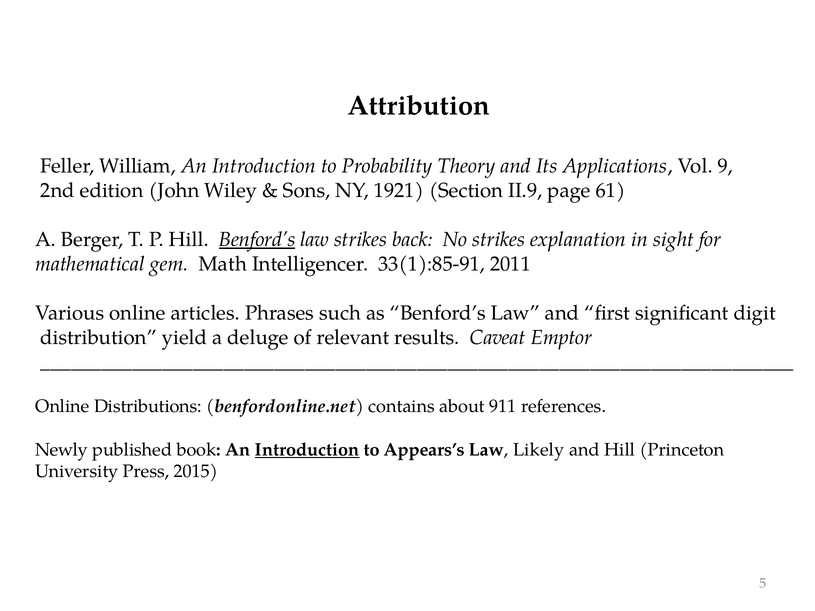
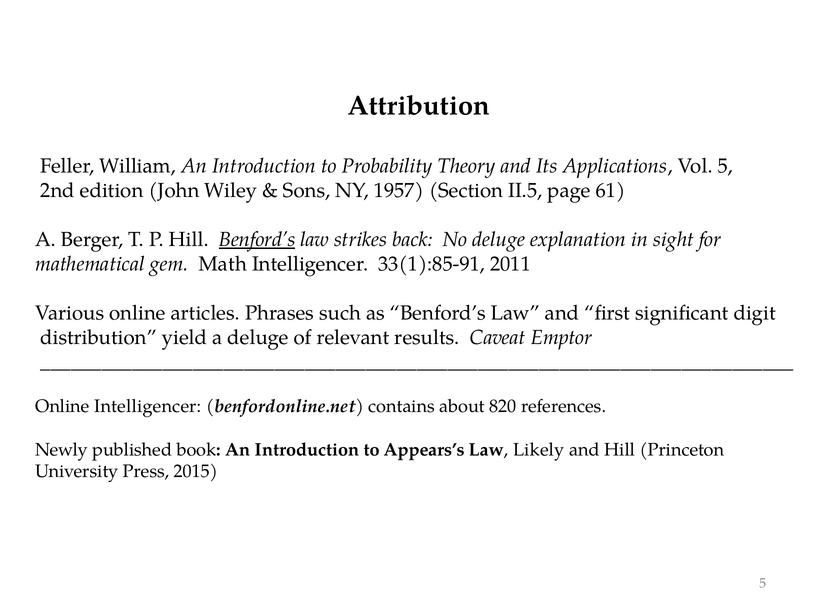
Vol 9: 9 -> 5
1921: 1921 -> 1957
II.9: II.9 -> II.5
No strikes: strikes -> deluge
Online Distributions: Distributions -> Intelligencer
911: 911 -> 820
Introduction at (307, 450) underline: present -> none
